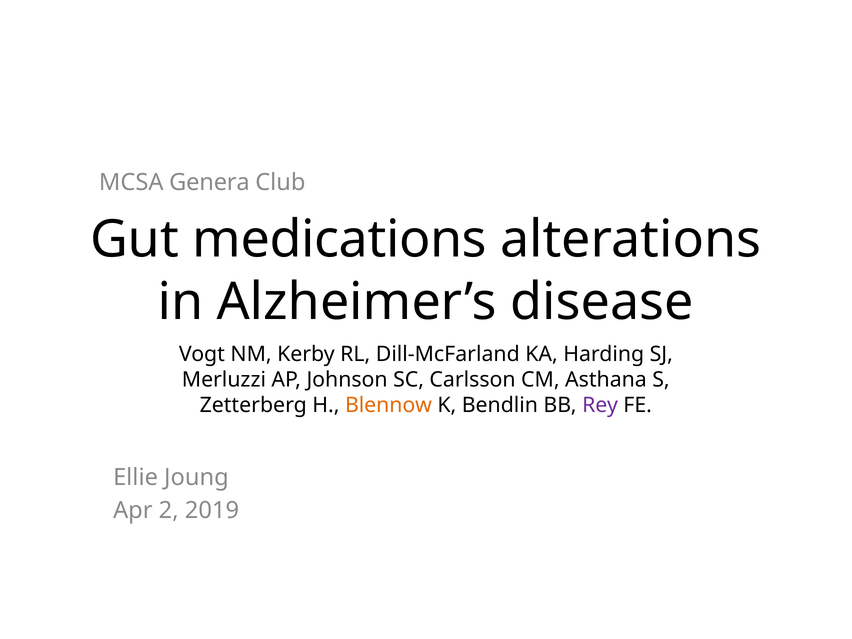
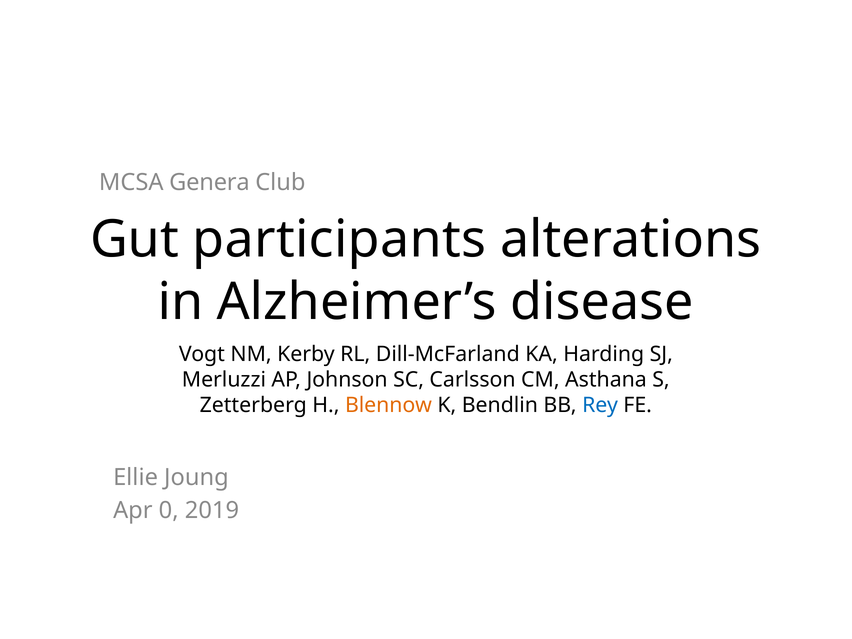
medications: medications -> participants
Rey colour: purple -> blue
2: 2 -> 0
